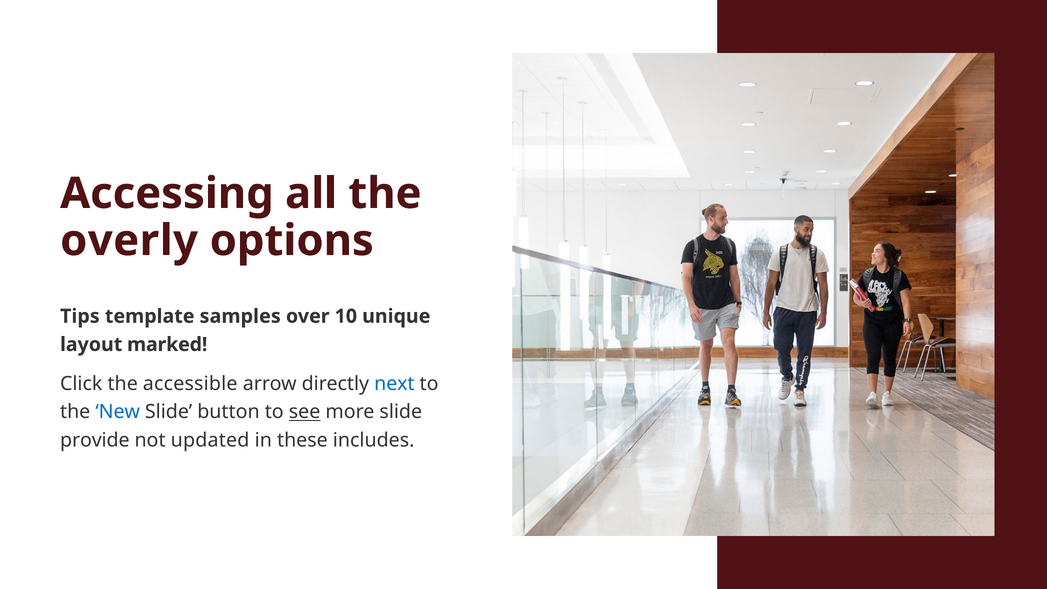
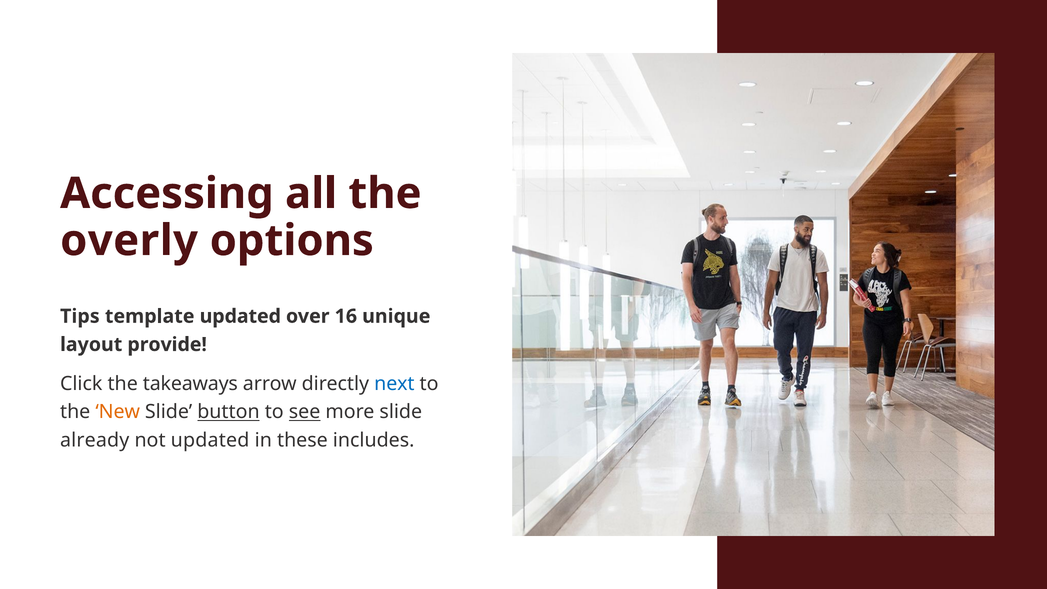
template samples: samples -> updated
10: 10 -> 16
marked: marked -> provide
accessible: accessible -> takeaways
New colour: blue -> orange
button underline: none -> present
provide: provide -> already
